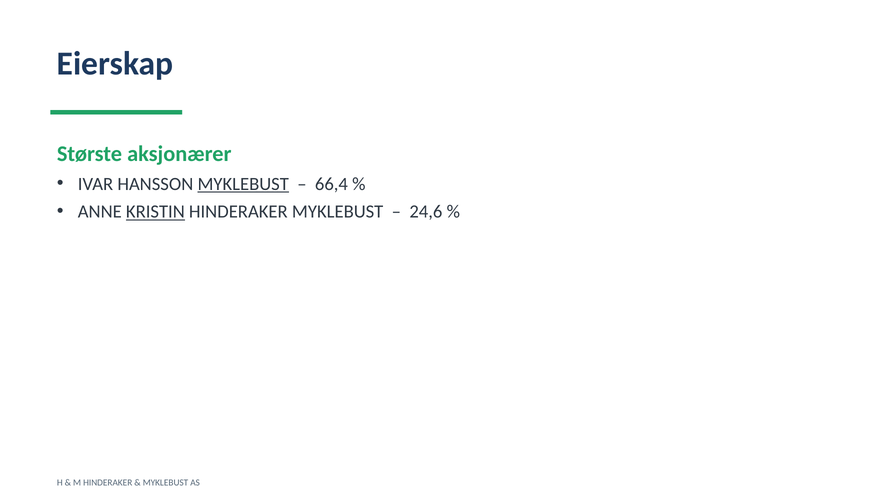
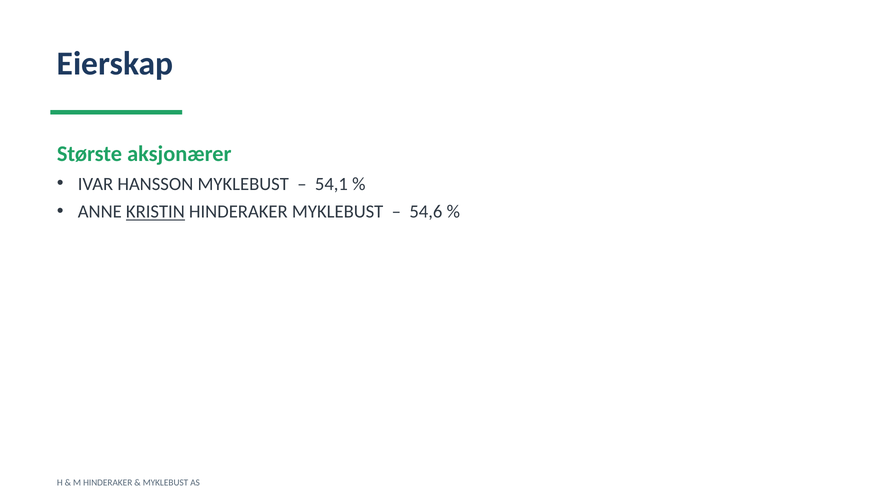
MYKLEBUST at (243, 184) underline: present -> none
66,4: 66,4 -> 54,1
24,6: 24,6 -> 54,6
